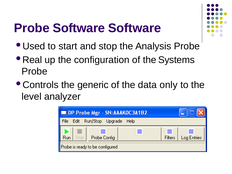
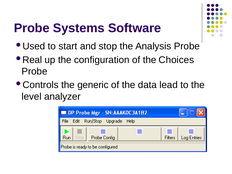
Probe Software: Software -> Systems
Systems: Systems -> Choices
only: only -> lead
